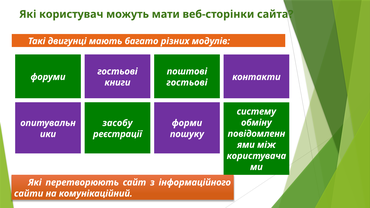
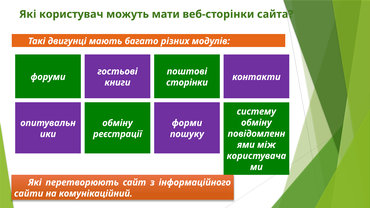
гостьові at (187, 83): гостьові -> сторінки
засобу at (117, 123): засобу -> обміну
